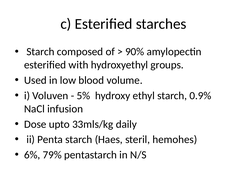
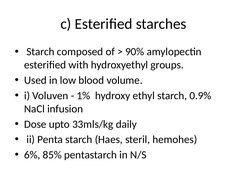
5%: 5% -> 1%
79%: 79% -> 85%
